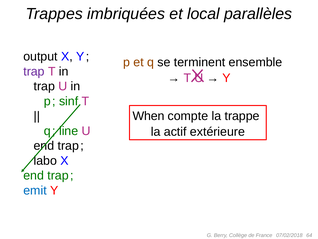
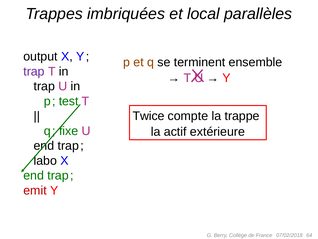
sinf: sinf -> test
When: When -> Twice
line: line -> fixe
emit colour: blue -> red
